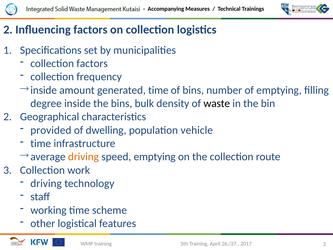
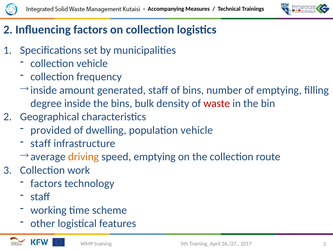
collection factors: factors -> vehicle
generated time: time -> staff
waste colour: black -> red
time at (41, 143): time -> staff
driving at (46, 183): driving -> factors
